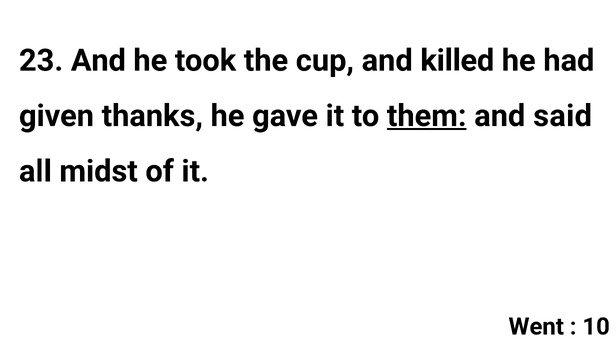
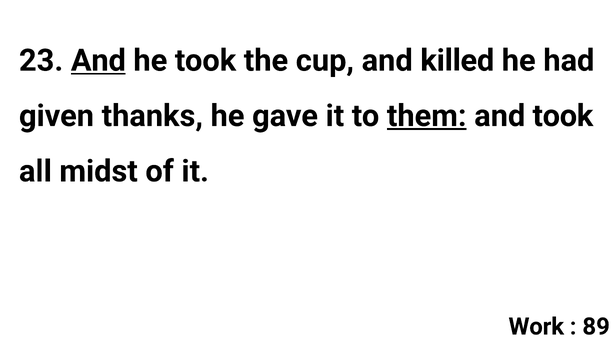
And at (98, 61) underline: none -> present
and said: said -> took
Went: Went -> Work
10: 10 -> 89
